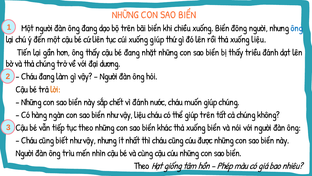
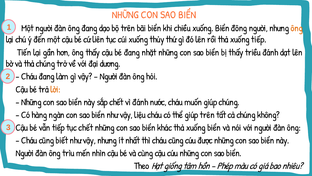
ông at (297, 28) colour: blue -> orange
xuống giúp: giúp -> thủy
xuống liệu: liệu -> tiếp
tục theo: theo -> chết
